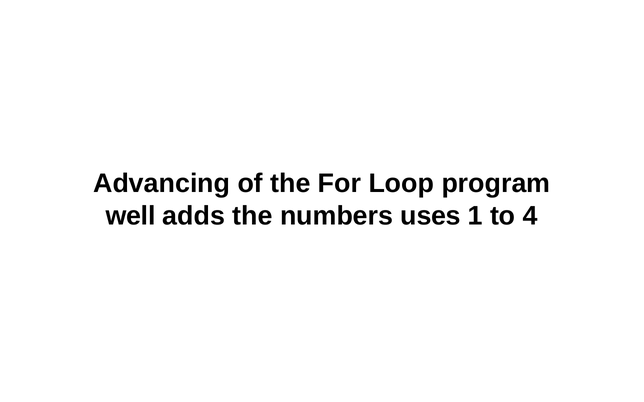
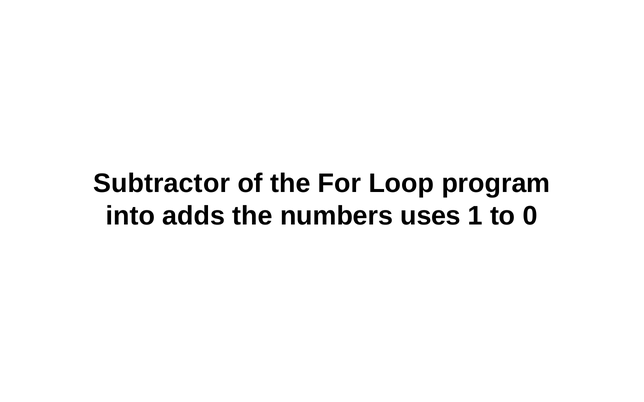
Advancing: Advancing -> Subtractor
well: well -> into
4: 4 -> 0
